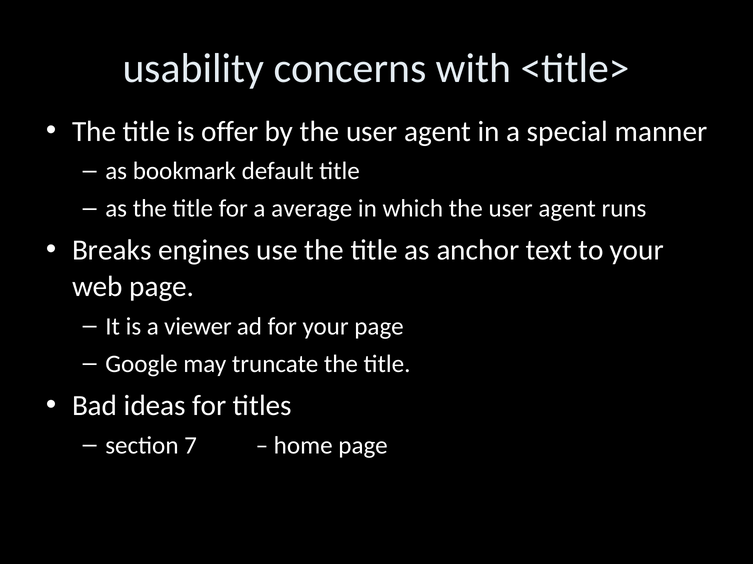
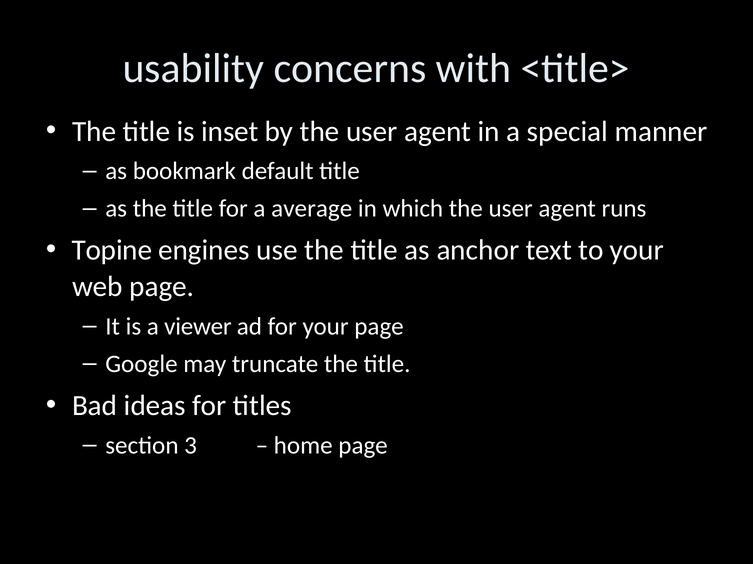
offer: offer -> inset
Breaks: Breaks -> Topine
7: 7 -> 3
